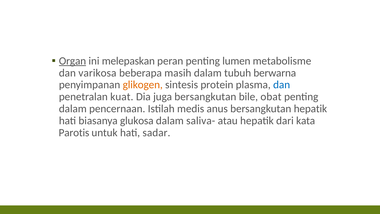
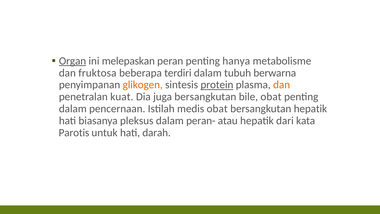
lumen: lumen -> hanya
varikosa: varikosa -> fruktosa
masih: masih -> terdiri
protein underline: none -> present
dan at (282, 85) colour: blue -> orange
medis anus: anus -> obat
glukosa: glukosa -> pleksus
saliva-: saliva- -> peran-
sadar: sadar -> darah
